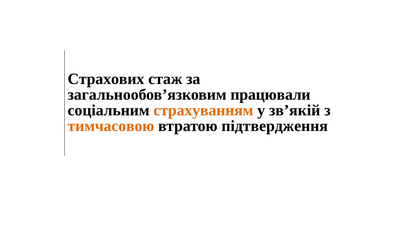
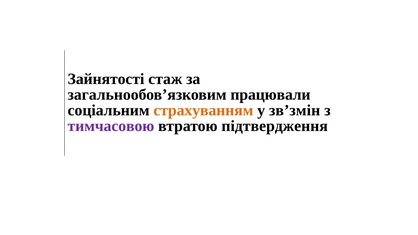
Страхових: Страхових -> Зайнятості
зв’якій: зв’якій -> зв’змін
тимчасовою colour: orange -> purple
